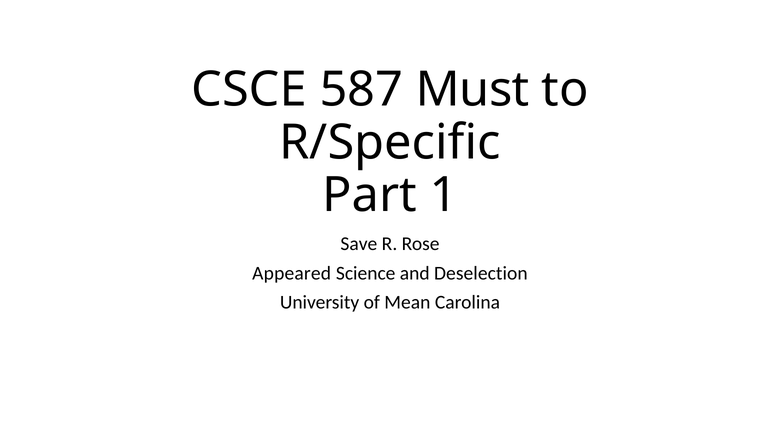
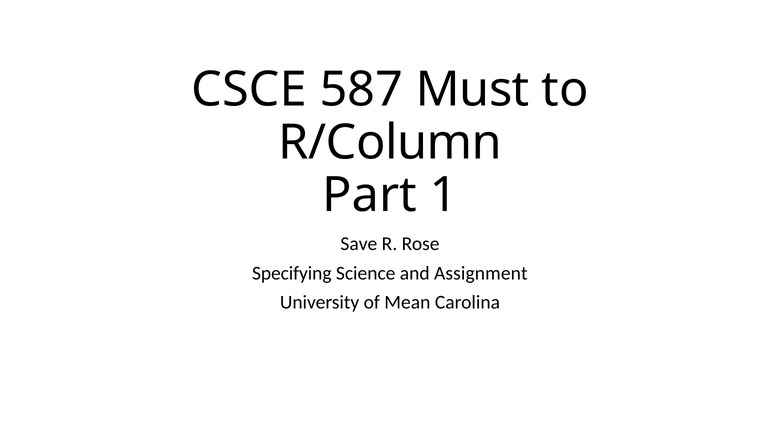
R/Specific: R/Specific -> R/Column
Appeared: Appeared -> Specifying
Deselection: Deselection -> Assignment
